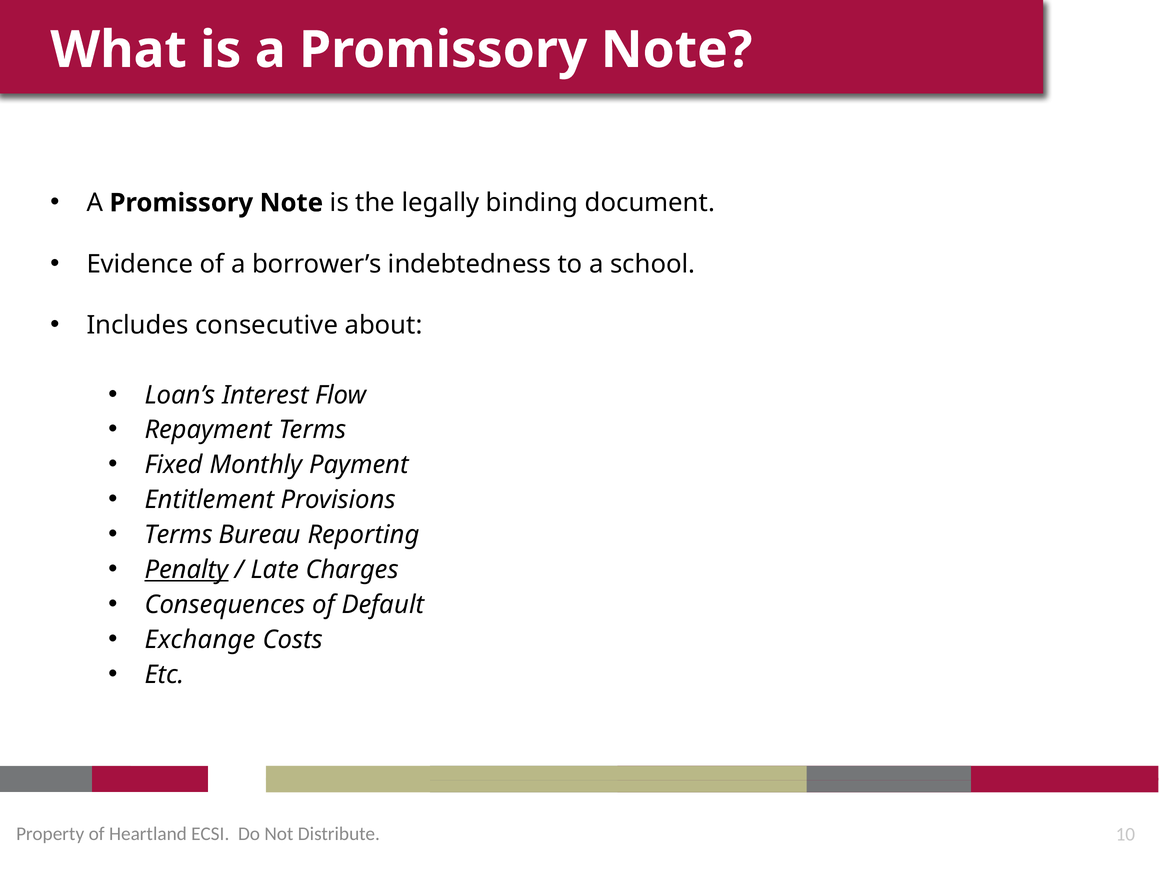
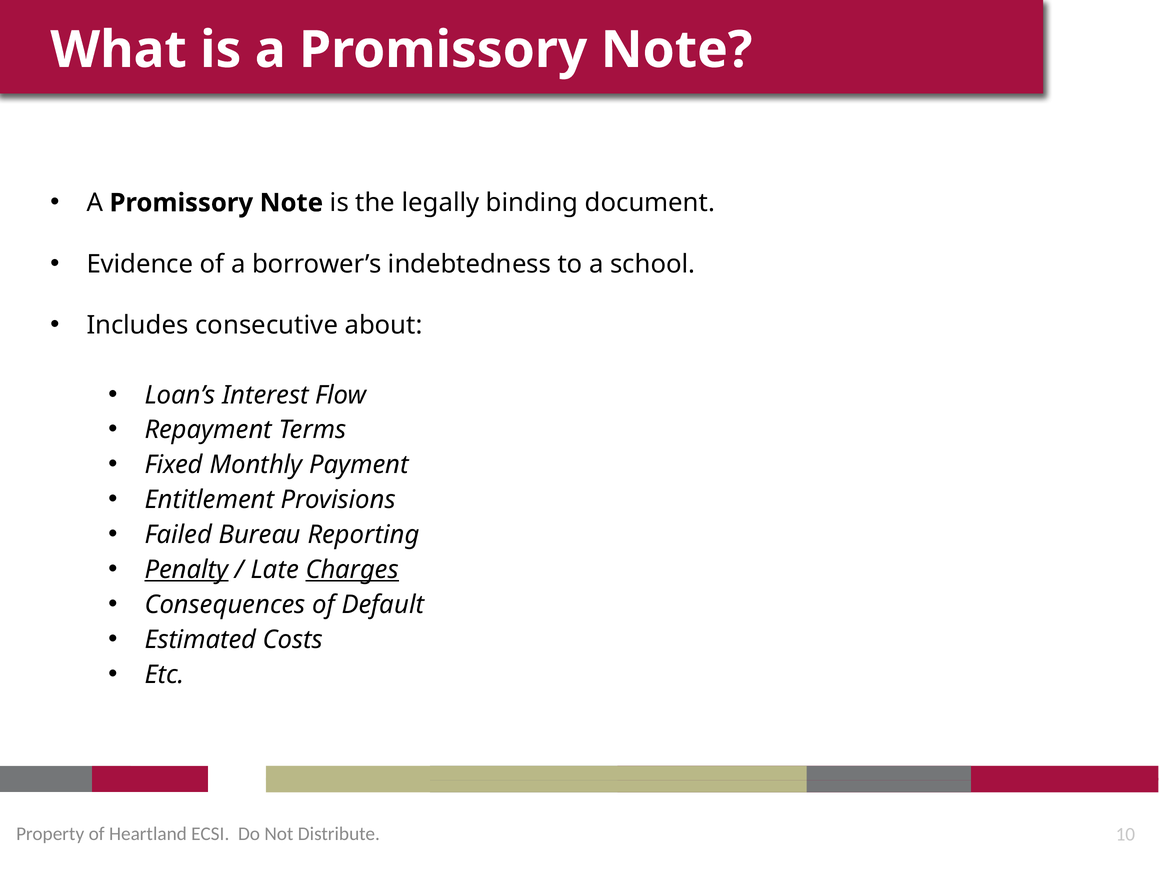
Terms at (178, 534): Terms -> Failed
Charges underline: none -> present
Exchange: Exchange -> Estimated
